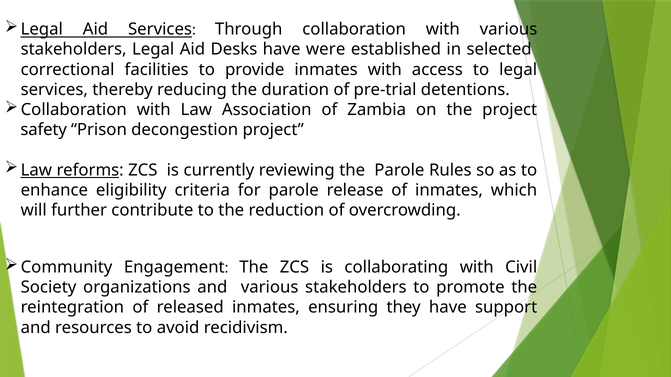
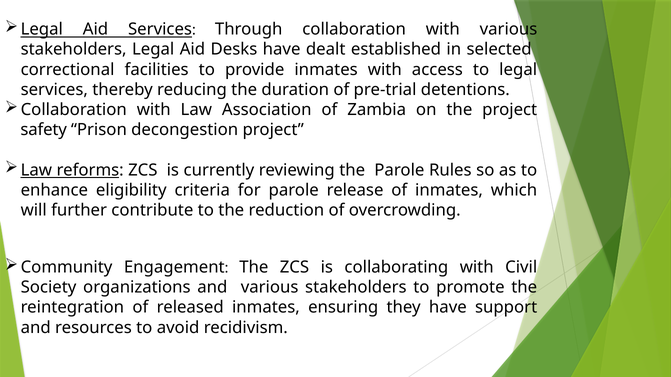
were: were -> dealt
